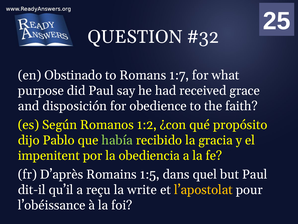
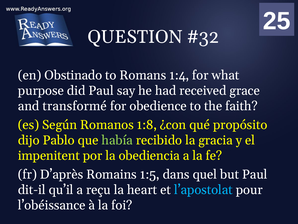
1:7: 1:7 -> 1:4
disposición: disposición -> transformé
1:2: 1:2 -> 1:8
write: write -> heart
l’apostolat colour: yellow -> light blue
